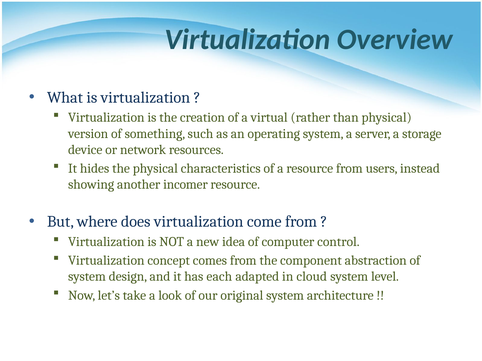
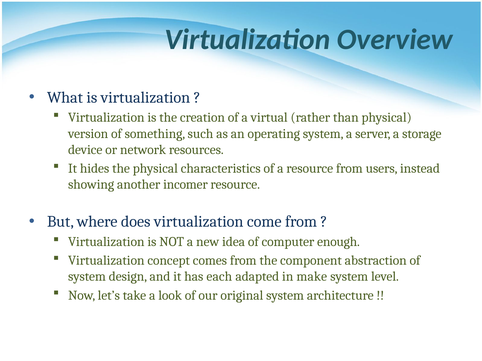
control: control -> enough
cloud: cloud -> make
